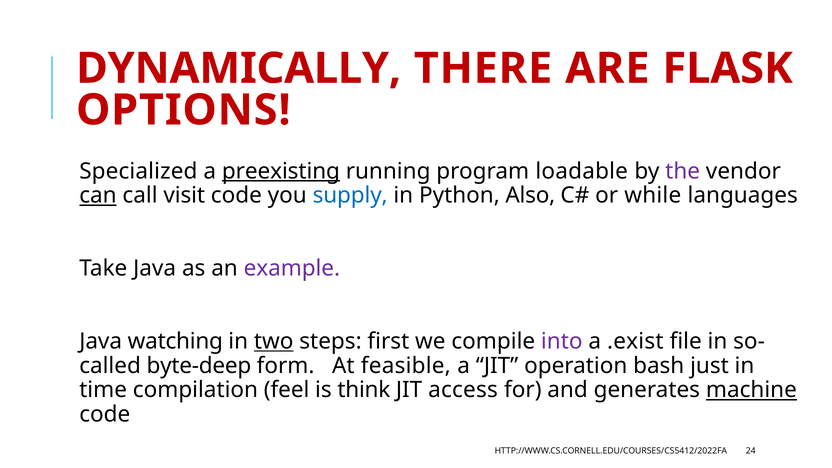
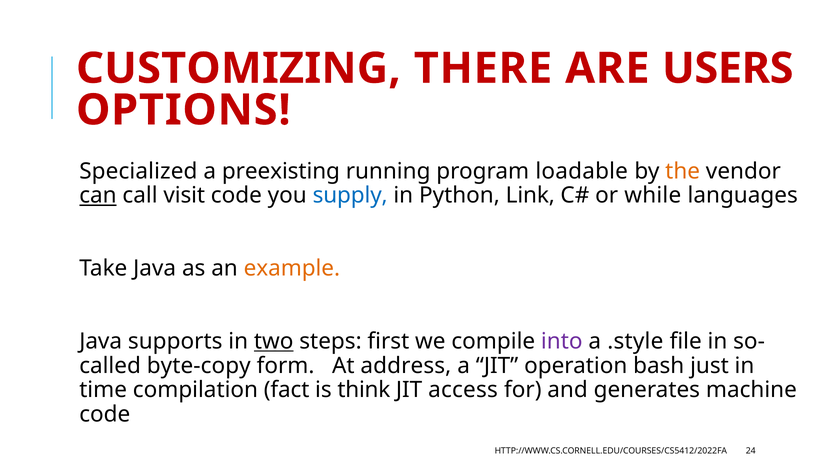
DYNAMICALLY: DYNAMICALLY -> CUSTOMIZING
FLASK: FLASK -> USERS
preexisting underline: present -> none
the colour: purple -> orange
Also: Also -> Link
example colour: purple -> orange
watching: watching -> supports
.exist: .exist -> .style
byte-deep: byte-deep -> byte-copy
feasible: feasible -> address
feel: feel -> fact
machine underline: present -> none
